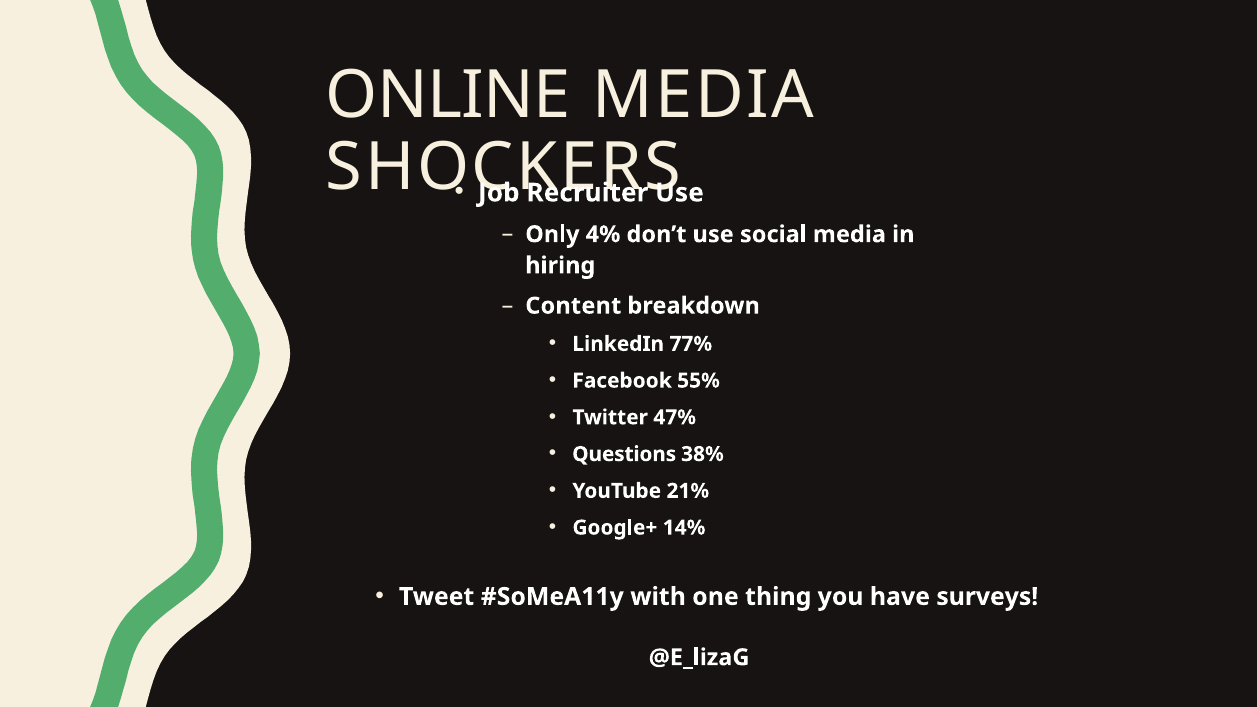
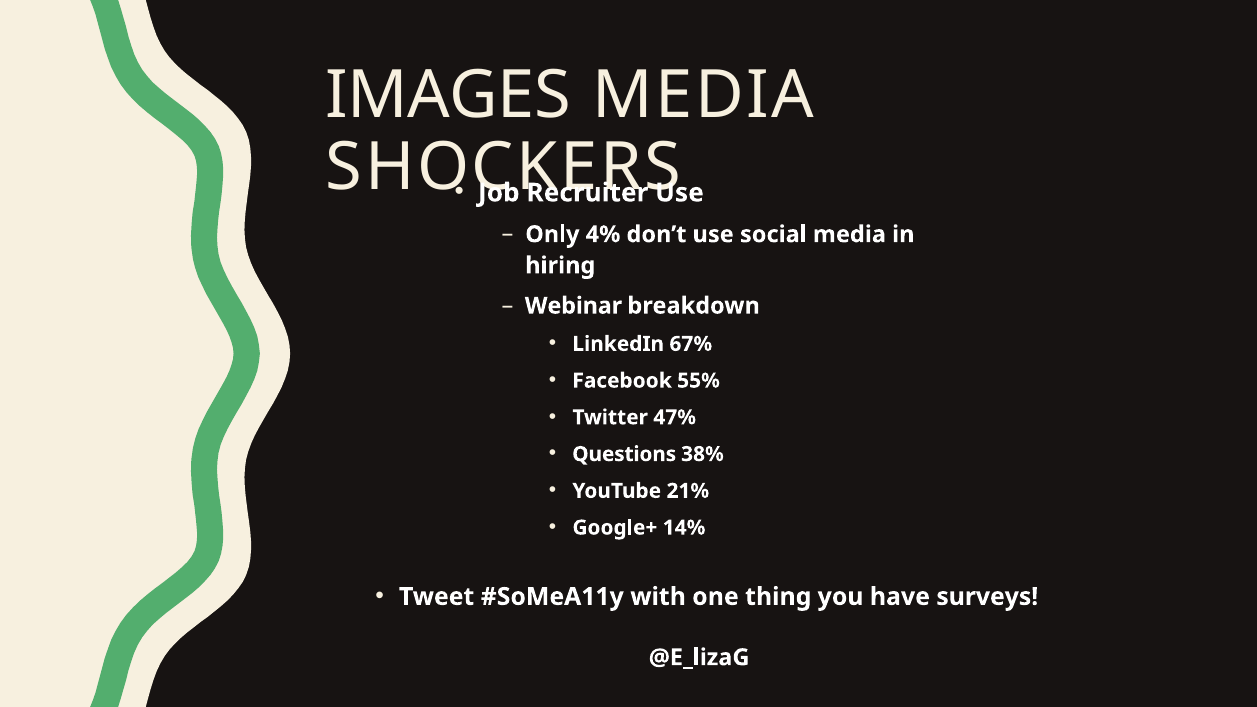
ONLINE: ONLINE -> IMAGES
Content: Content -> Webinar
77%: 77% -> 67%
